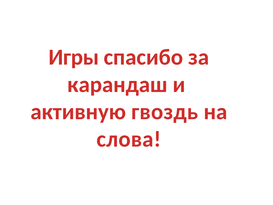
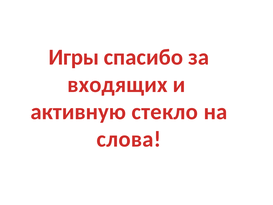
карандаш: карандаш -> входящих
гвоздь: гвоздь -> стекло
